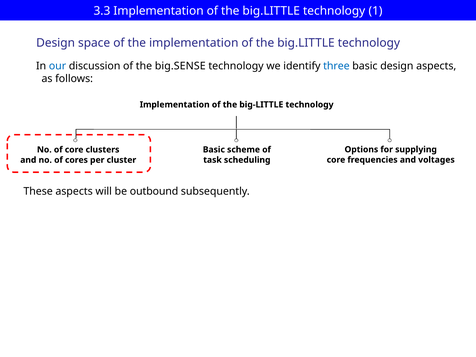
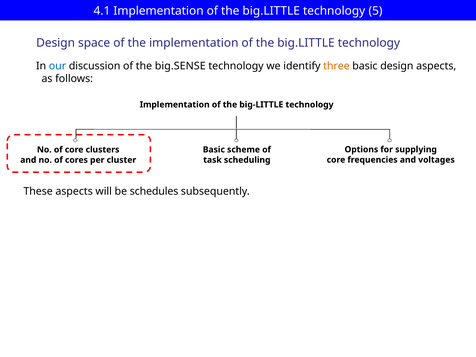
3.3: 3.3 -> 4.1
1: 1 -> 5
three colour: blue -> orange
outbound: outbound -> schedules
